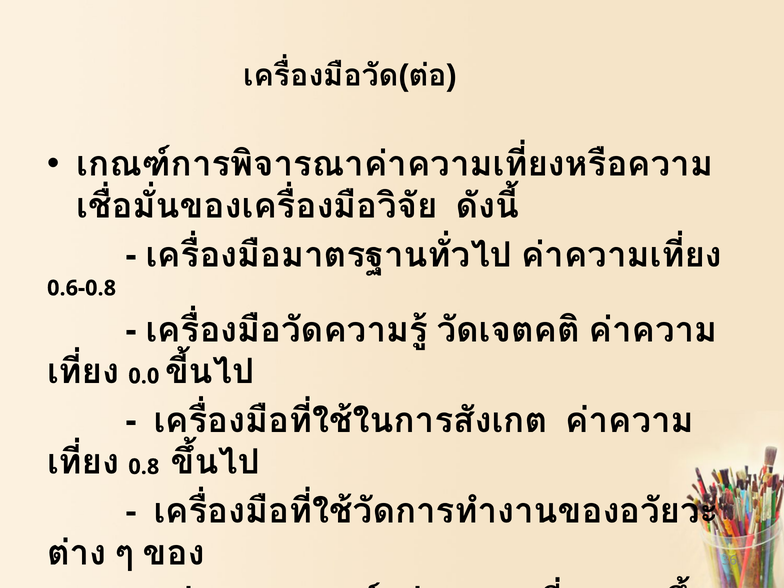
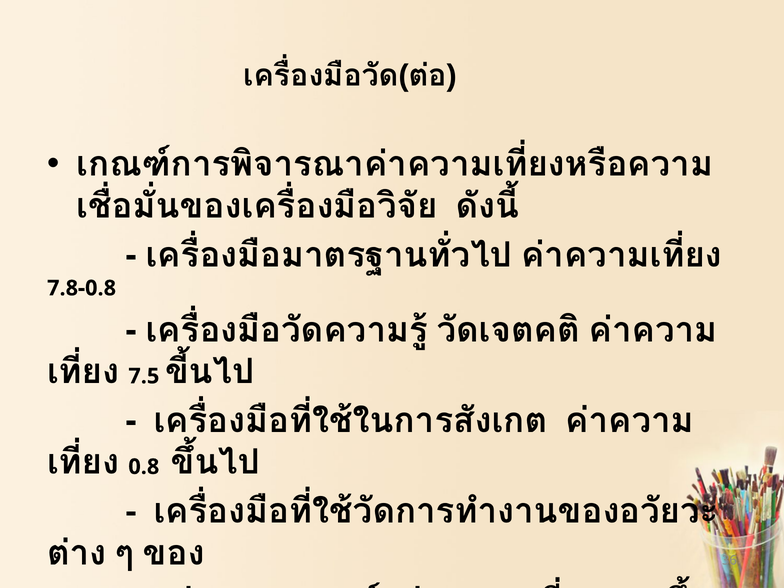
0.6-0.8: 0.6-0.8 -> 7.8-0.8
0.0: 0.0 -> 7.5
